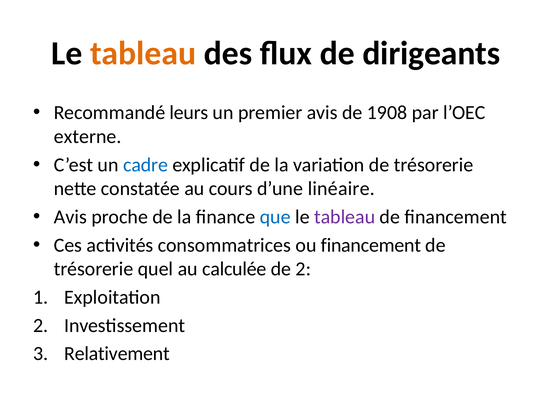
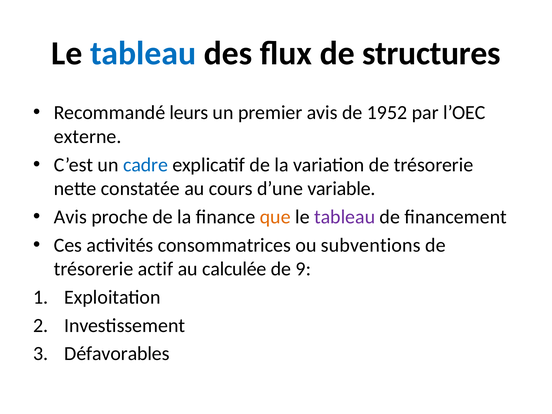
tableau at (143, 53) colour: orange -> blue
dirigeants: dirigeants -> structures
1908: 1908 -> 1952
linéaire: linéaire -> variable
que colour: blue -> orange
ou financement: financement -> subventions
quel: quel -> actif
de 2: 2 -> 9
Relativement: Relativement -> Défavorables
